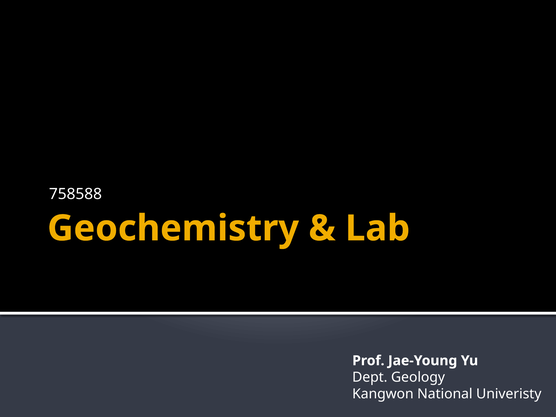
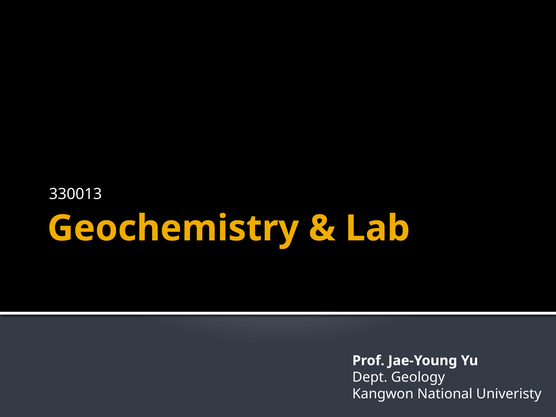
758588: 758588 -> 330013
